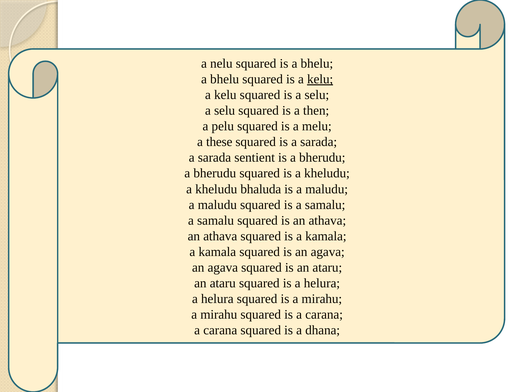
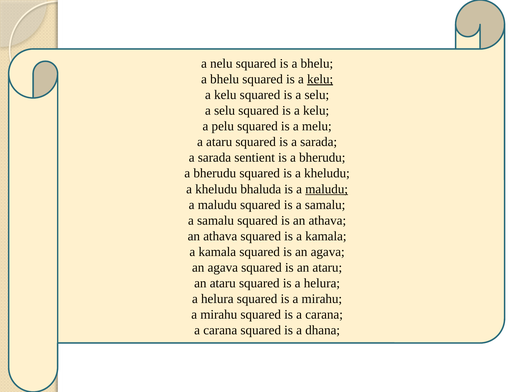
then at (316, 110): then -> kelu
a these: these -> ataru
maludu at (327, 189) underline: none -> present
